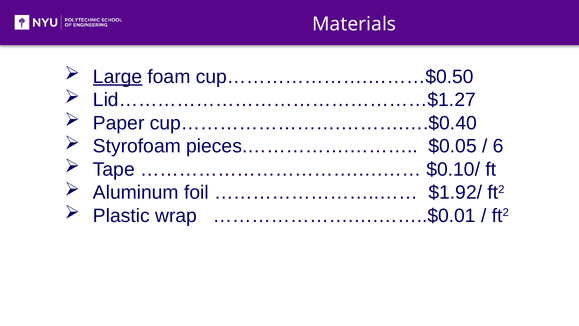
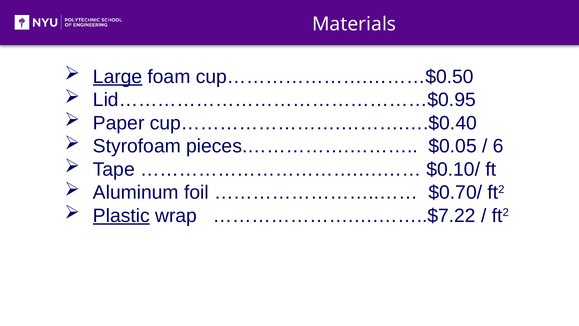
Lid…………………………………………$1.27: Lid…………………………………………$1.27 -> Lid…………………………………………$0.95
$1.92/: $1.92/ -> $0.70/
Plastic underline: none -> present
………………….….……..$0.01: ………………….….……..$0.01 -> ………………….….……..$7.22
